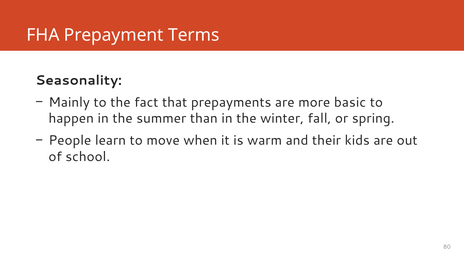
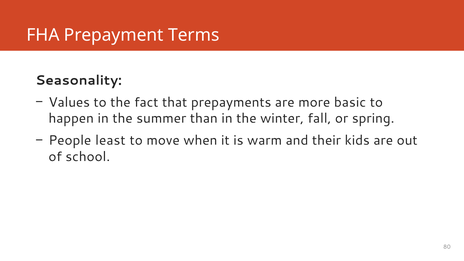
Mainly: Mainly -> Values
learn: learn -> least
